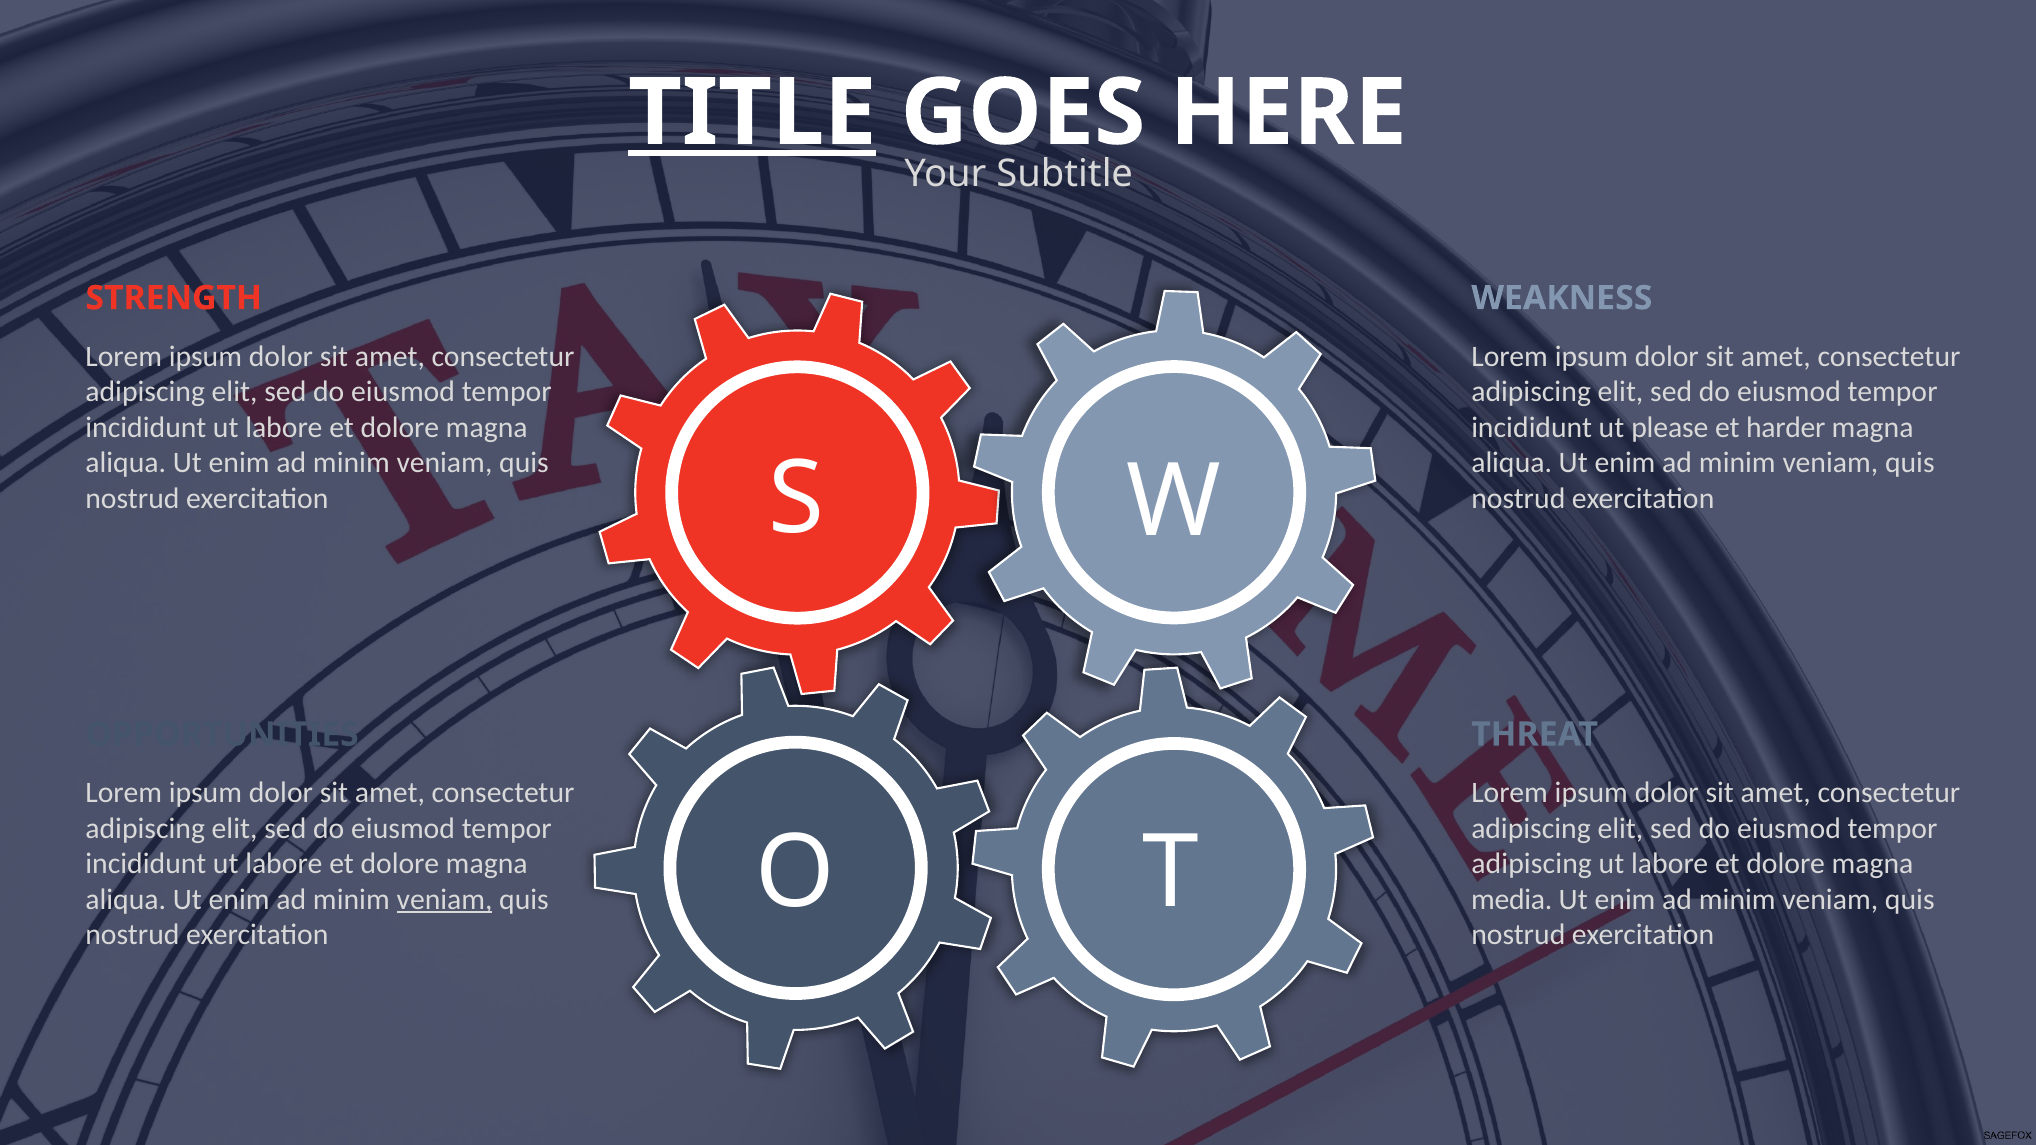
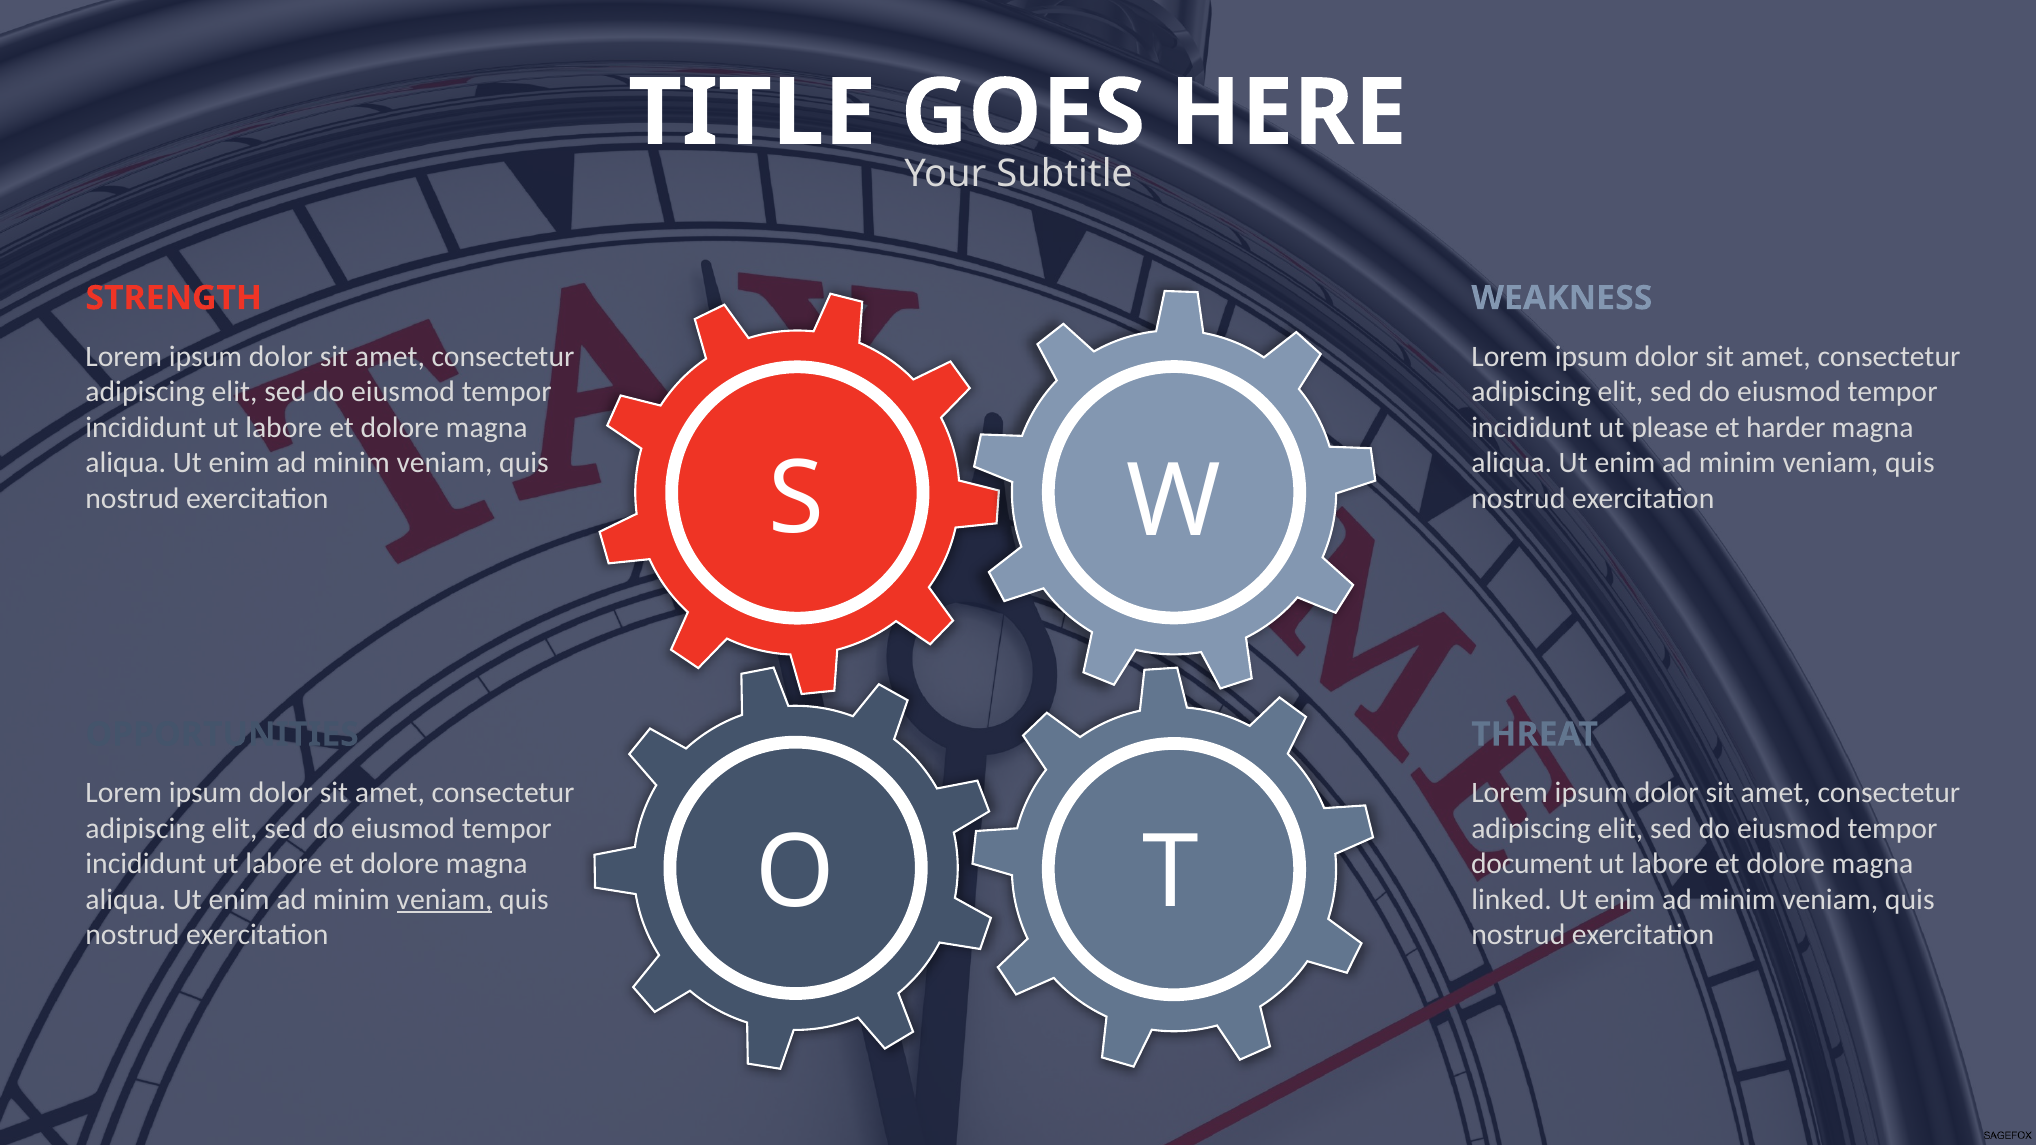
TITLE underline: present -> none
adipiscing at (1532, 864): adipiscing -> document
media: media -> linked
